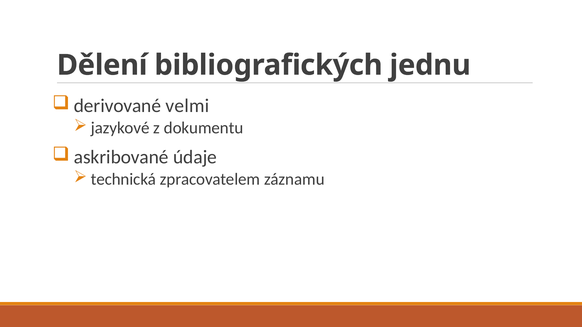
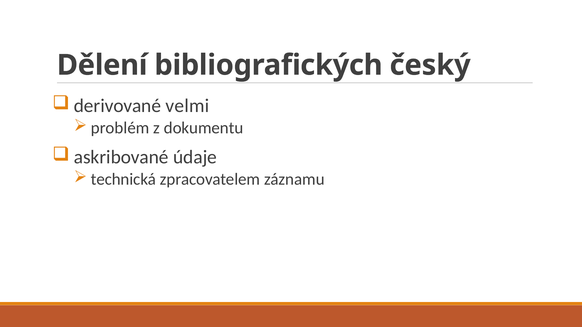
jednu: jednu -> český
jazykové: jazykové -> problém
